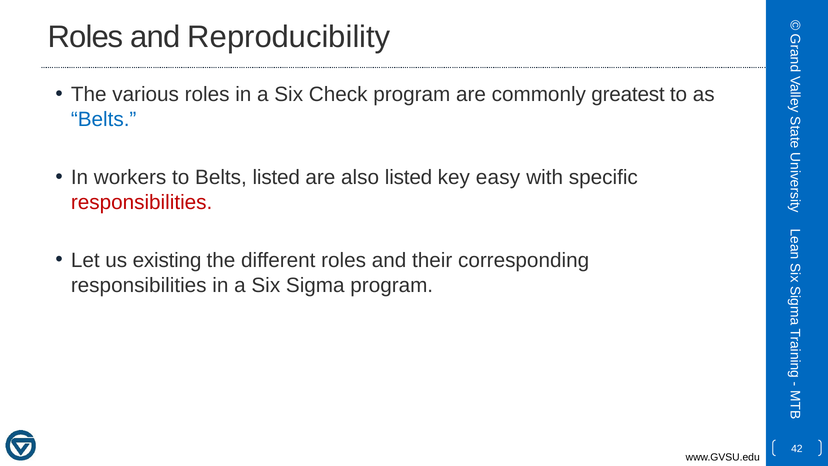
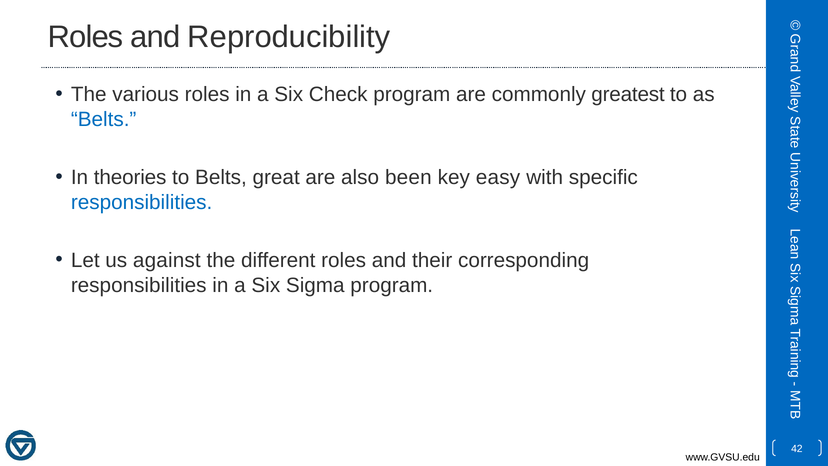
workers: workers -> theories
Belts listed: listed -> great
also listed: listed -> been
responsibilities at (142, 202) colour: red -> blue
existing: existing -> against
